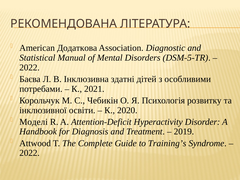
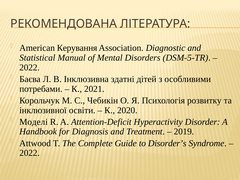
Додаткова: Додаткова -> Керування
Training’s: Training’s -> Disorder’s
